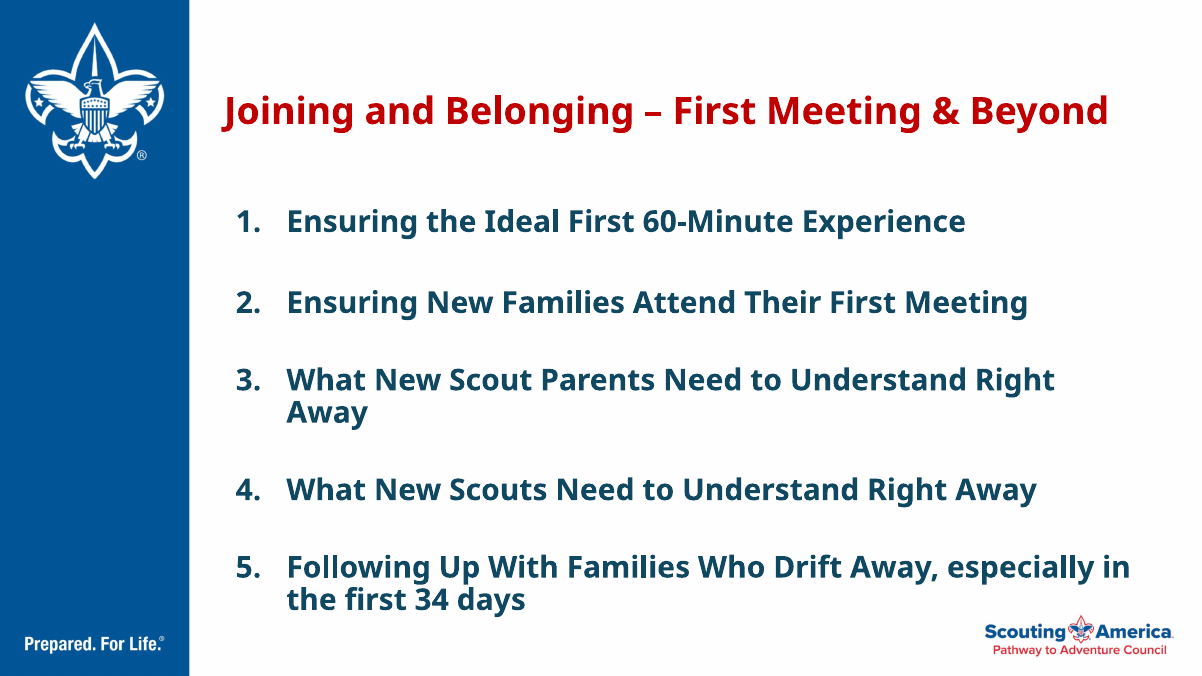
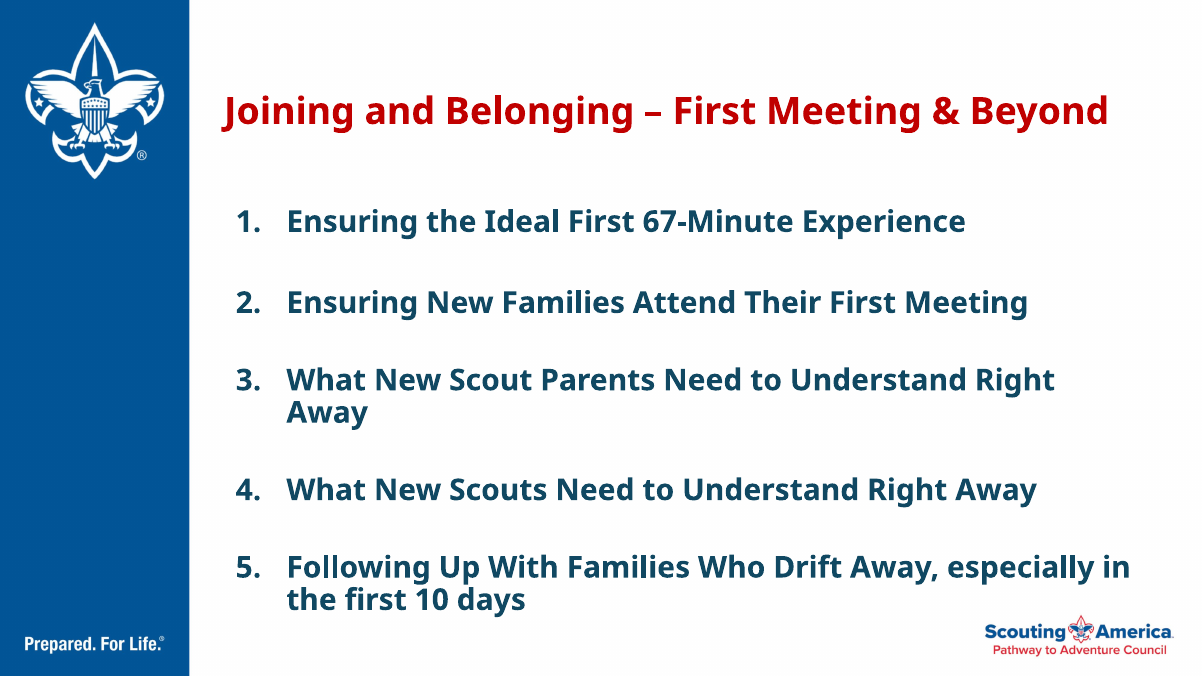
60-Minute: 60-Minute -> 67-Minute
34: 34 -> 10
